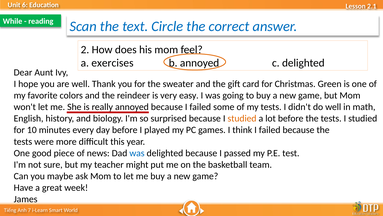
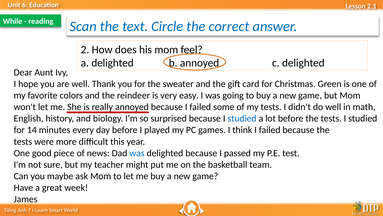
a exercises: exercises -> delighted
studied at (242, 118) colour: orange -> blue
10: 10 -> 14
